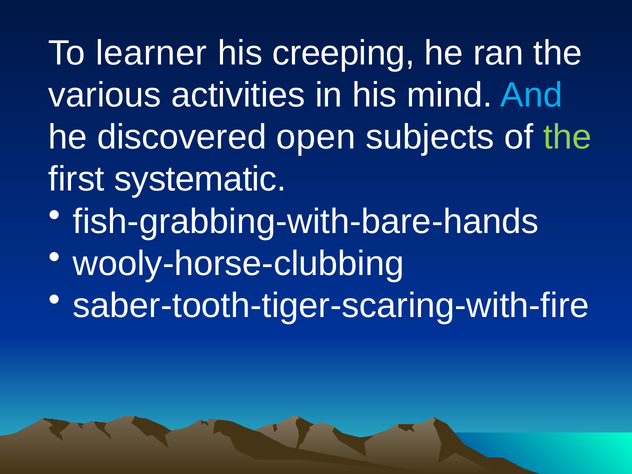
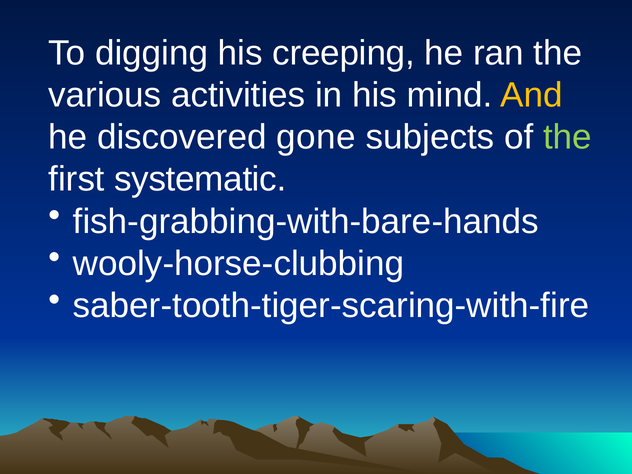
learner: learner -> digging
And colour: light blue -> yellow
open: open -> gone
